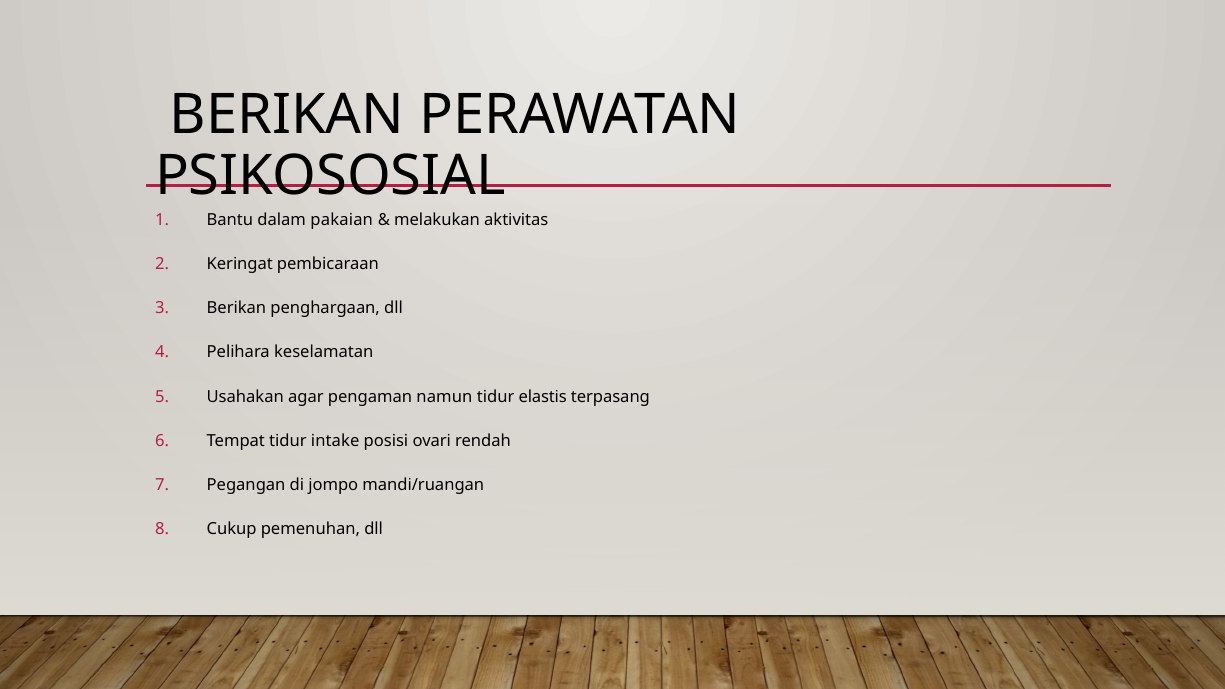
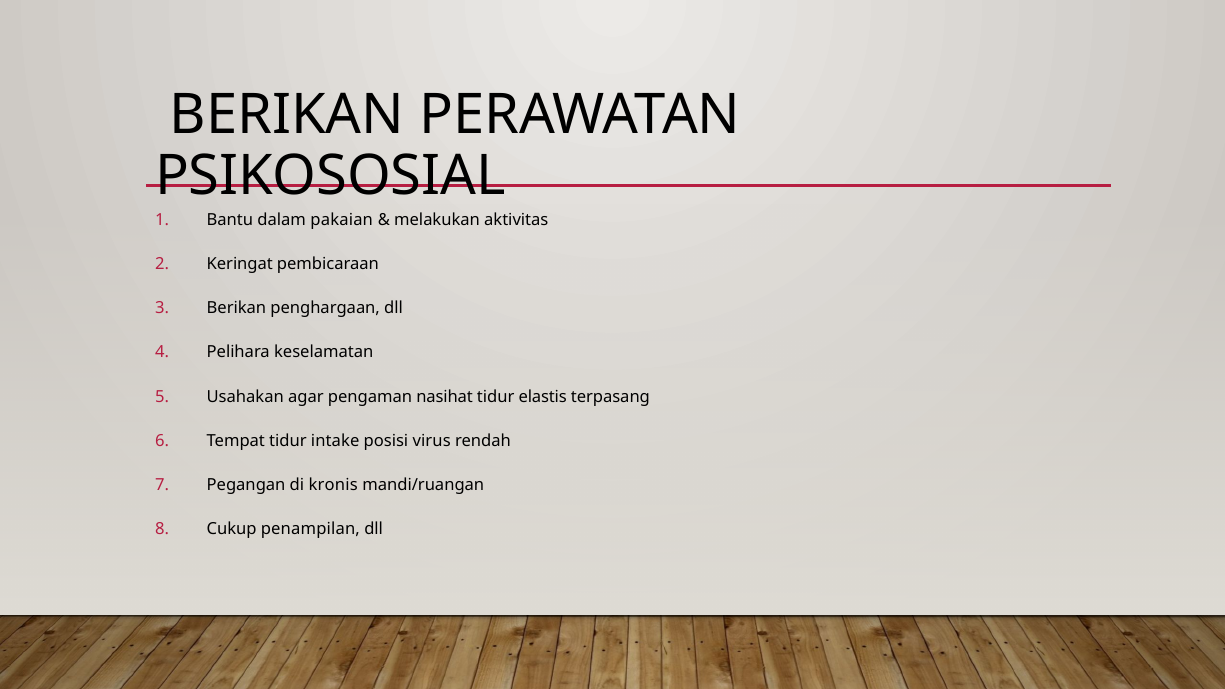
namun: namun -> nasihat
ovari: ovari -> virus
jompo: jompo -> kronis
pemenuhan: pemenuhan -> penampilan
